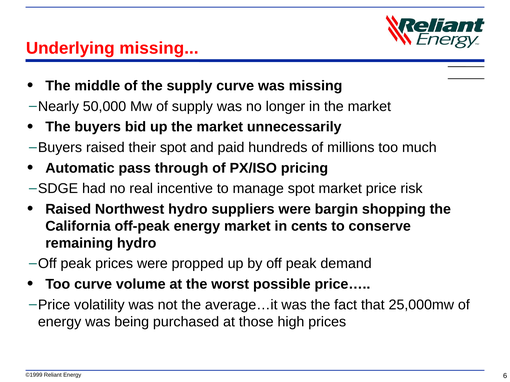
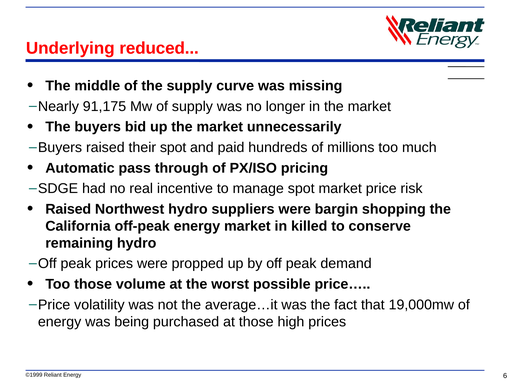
Underlying missing: missing -> reduced
50,000: 50,000 -> 91,175
cents: cents -> killed
Too curve: curve -> those
25,000mw: 25,000mw -> 19,000mw
